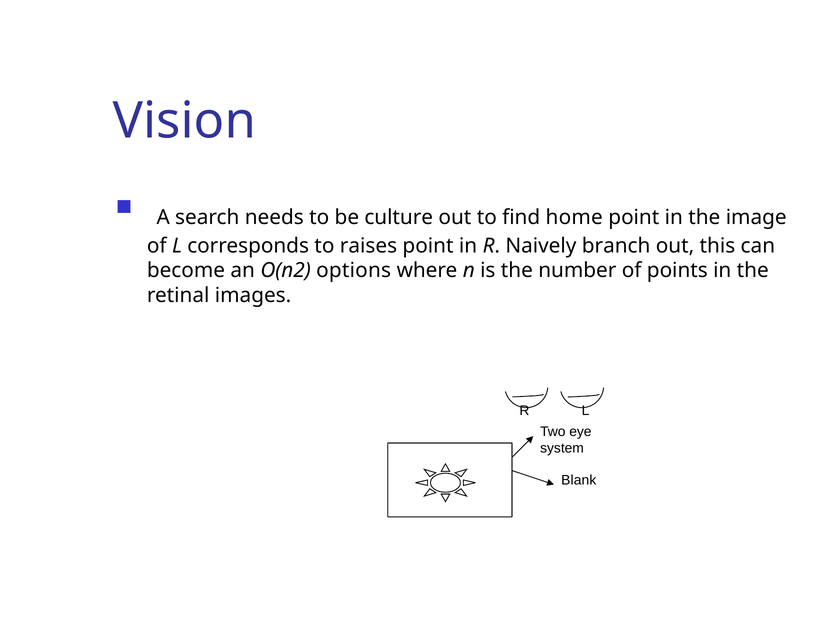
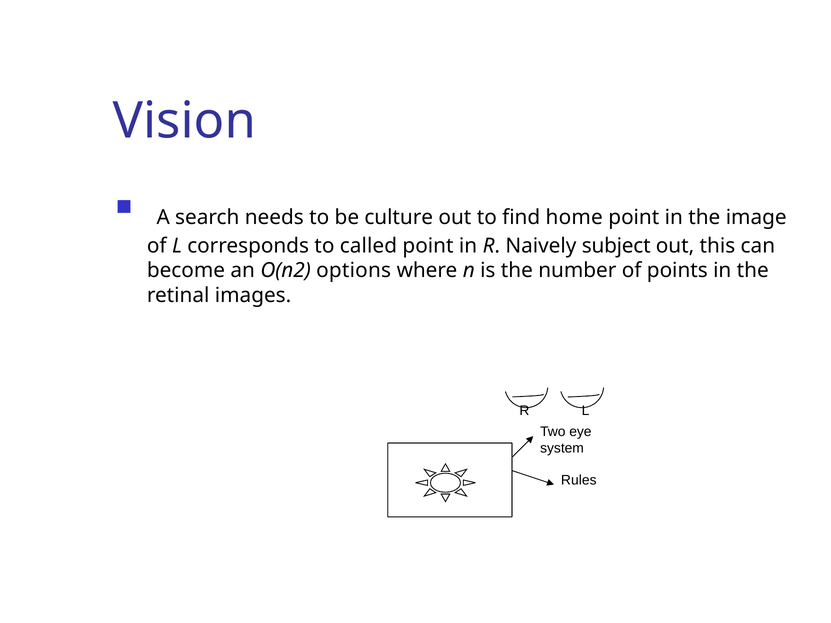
raises: raises -> called
branch: branch -> subject
Blank: Blank -> Rules
